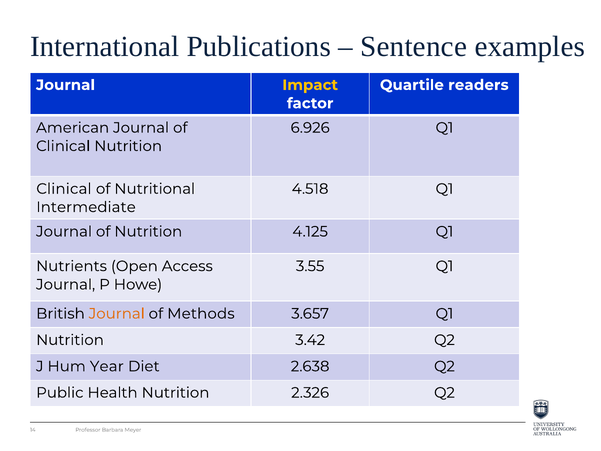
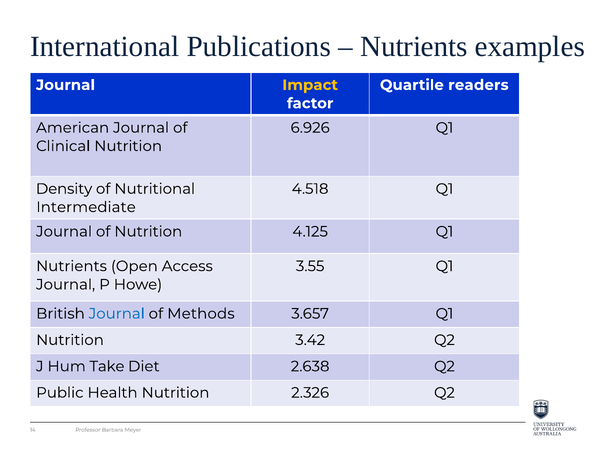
Sentence at (414, 47): Sentence -> Nutrients
Clinical at (64, 189): Clinical -> Density
Journal at (117, 313) colour: orange -> blue
Year: Year -> Take
